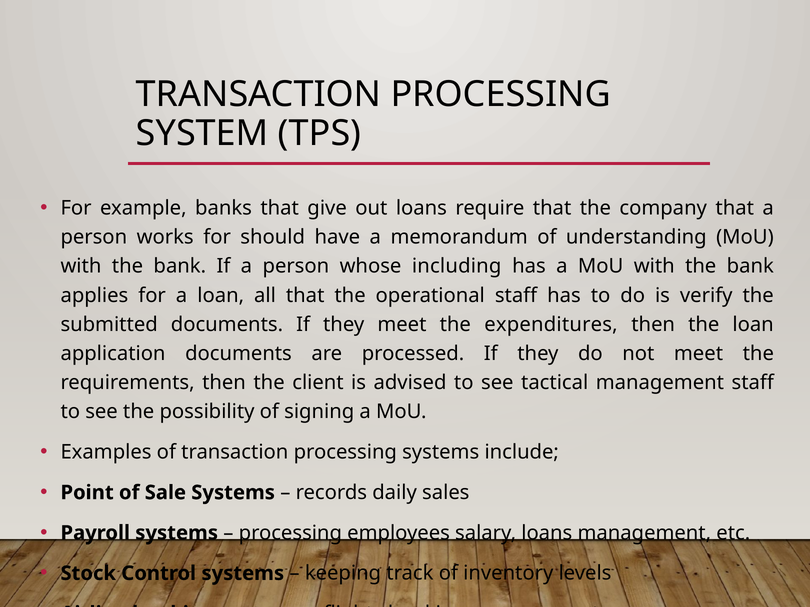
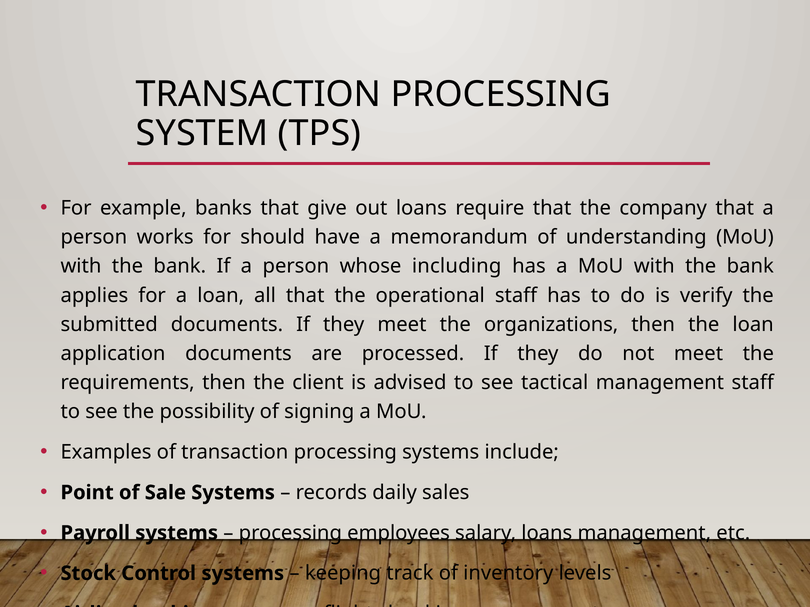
expenditures: expenditures -> organizations
